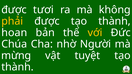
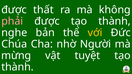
tươi: tươi -> thất
phải colour: yellow -> pink
hoan: hoan -> nghe
